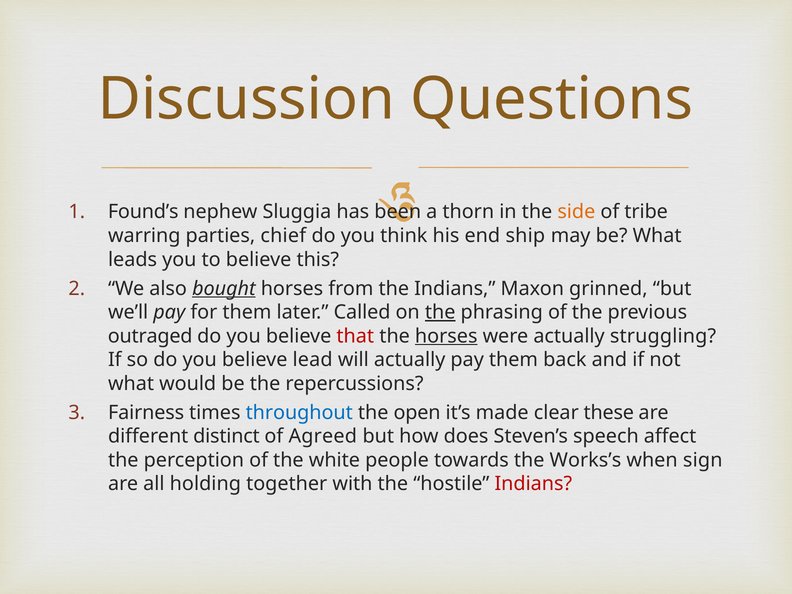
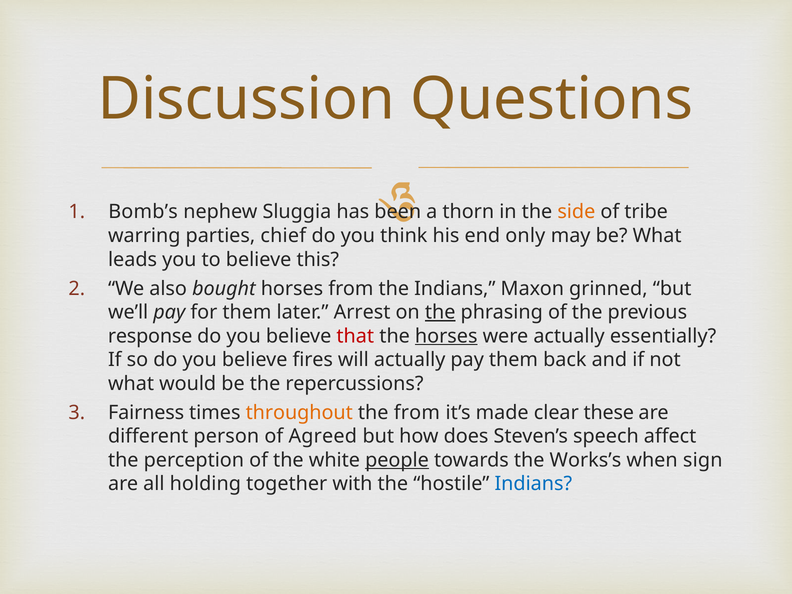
Found’s: Found’s -> Bomb’s
ship: ship -> only
bought underline: present -> none
Called: Called -> Arrest
outraged: outraged -> response
struggling: struggling -> essentially
lead: lead -> fires
throughout colour: blue -> orange
the open: open -> from
distinct: distinct -> person
people underline: none -> present
Indians at (533, 484) colour: red -> blue
